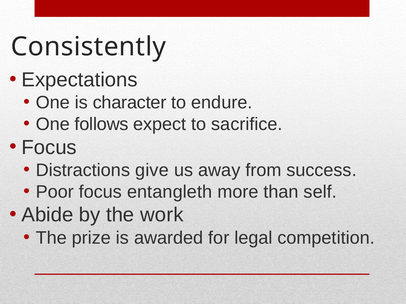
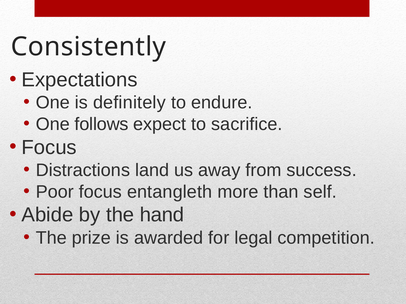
character: character -> definitely
give: give -> land
work: work -> hand
